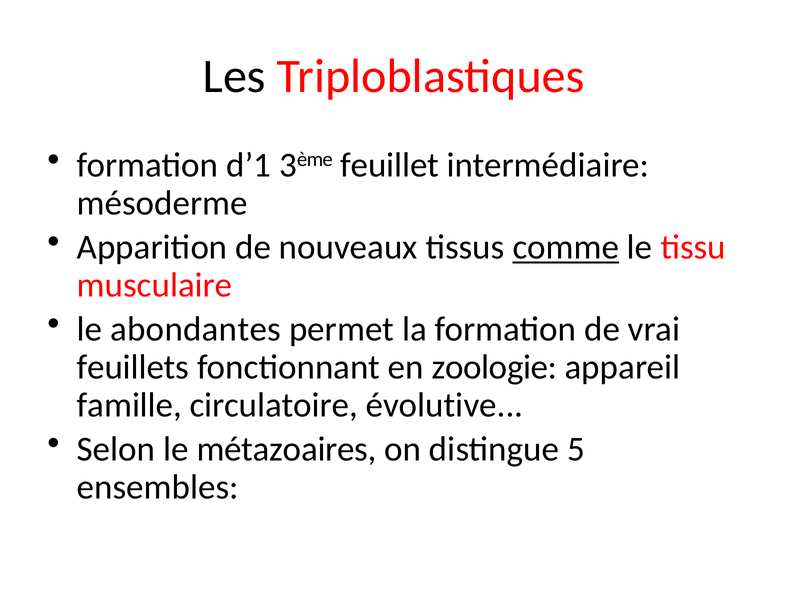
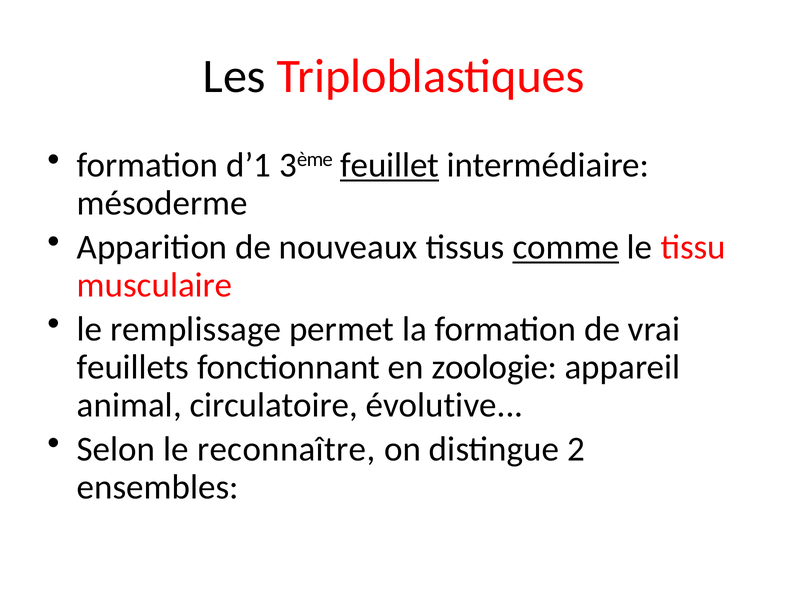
feuillet underline: none -> present
abondantes: abondantes -> remplissage
famille: famille -> animal
métazoaires: métazoaires -> reconnaître
5: 5 -> 2
